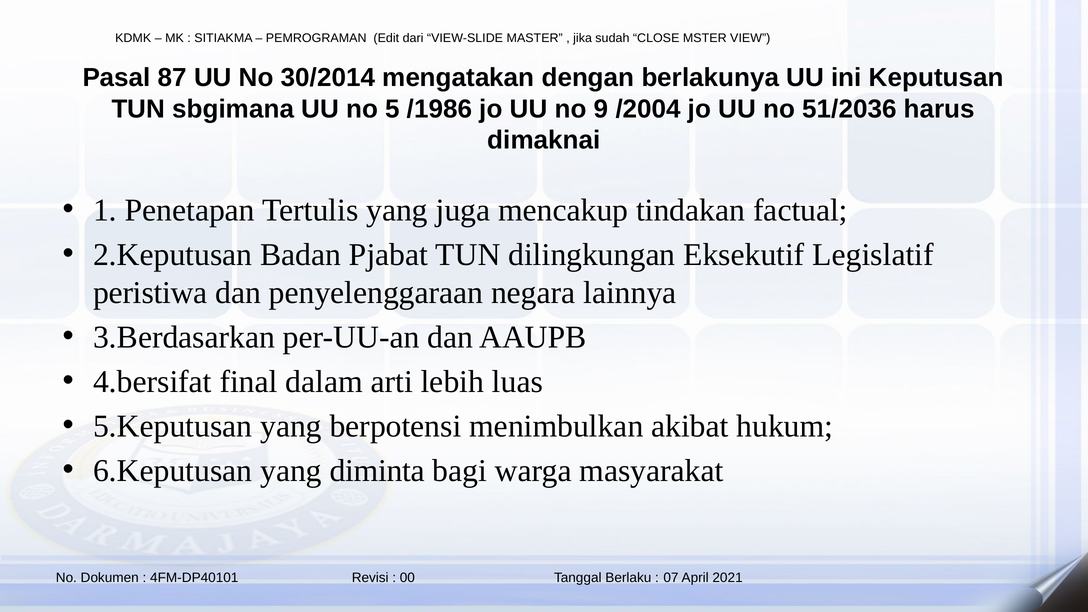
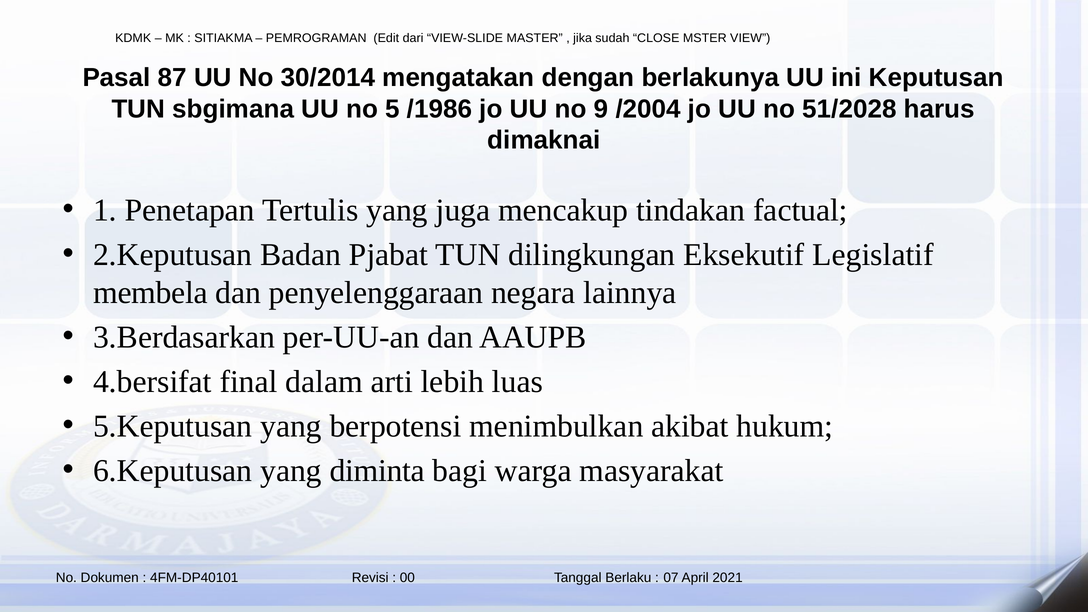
51/2036: 51/2036 -> 51/2028
peristiwa: peristiwa -> membela
